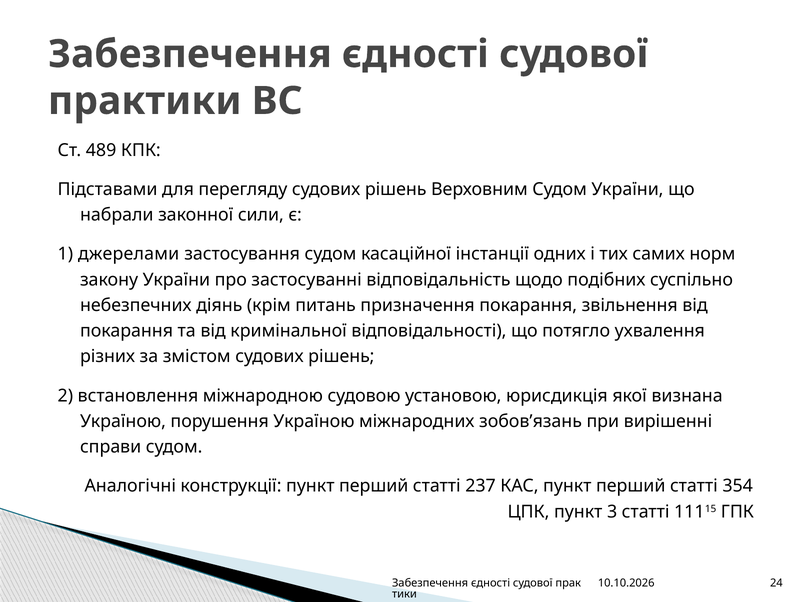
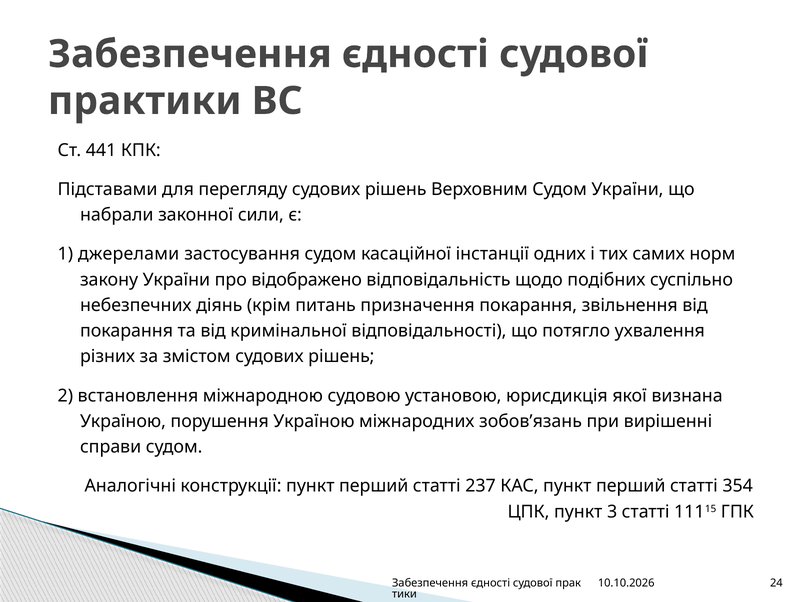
489: 489 -> 441
застосуванні: застосуванні -> відображено
